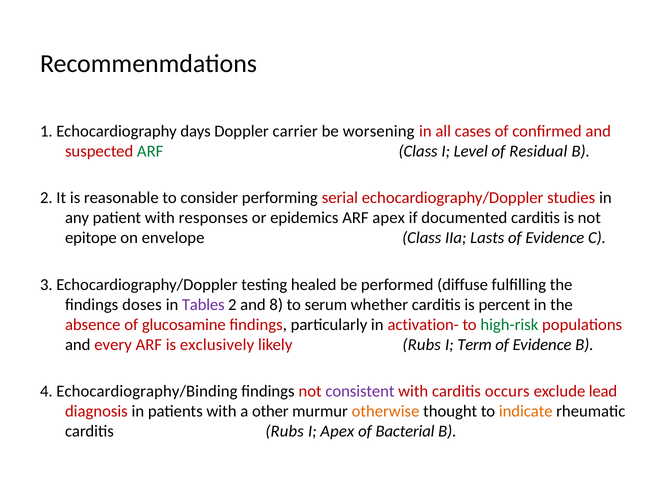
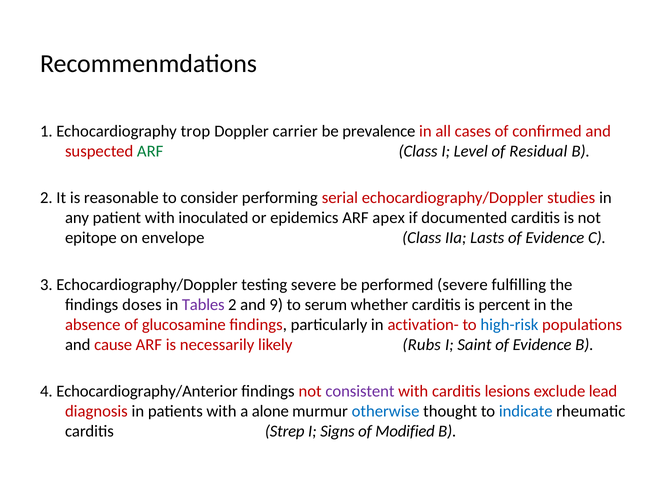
days: days -> trop
worsening: worsening -> prevalence
responses: responses -> inoculated
testing healed: healed -> severe
performed diffuse: diffuse -> severe
8: 8 -> 9
high-risk colour: green -> blue
every: every -> cause
exclusively: exclusively -> necessarily
Term: Term -> Saint
Echocardiography/Binding: Echocardiography/Binding -> Echocardiography/Anterior
occurs: occurs -> lesions
other: other -> alone
otherwise colour: orange -> blue
indicate colour: orange -> blue
carditis Rubs: Rubs -> Strep
I Apex: Apex -> Signs
Bacterial: Bacterial -> Modified
